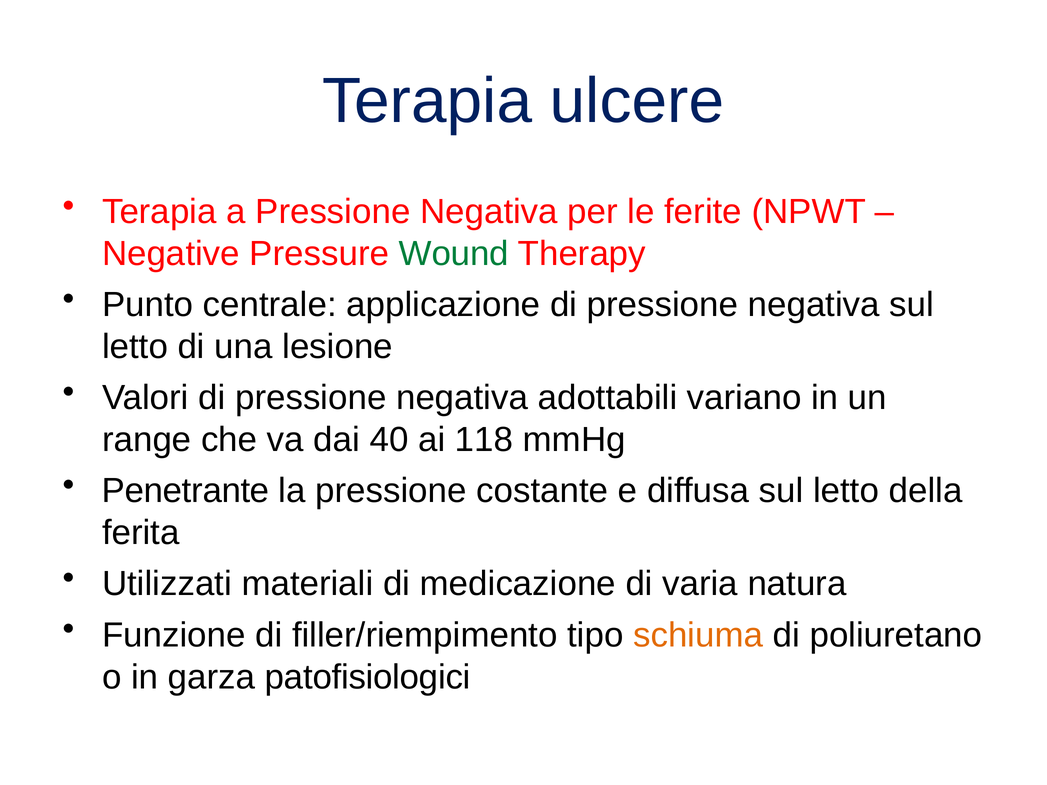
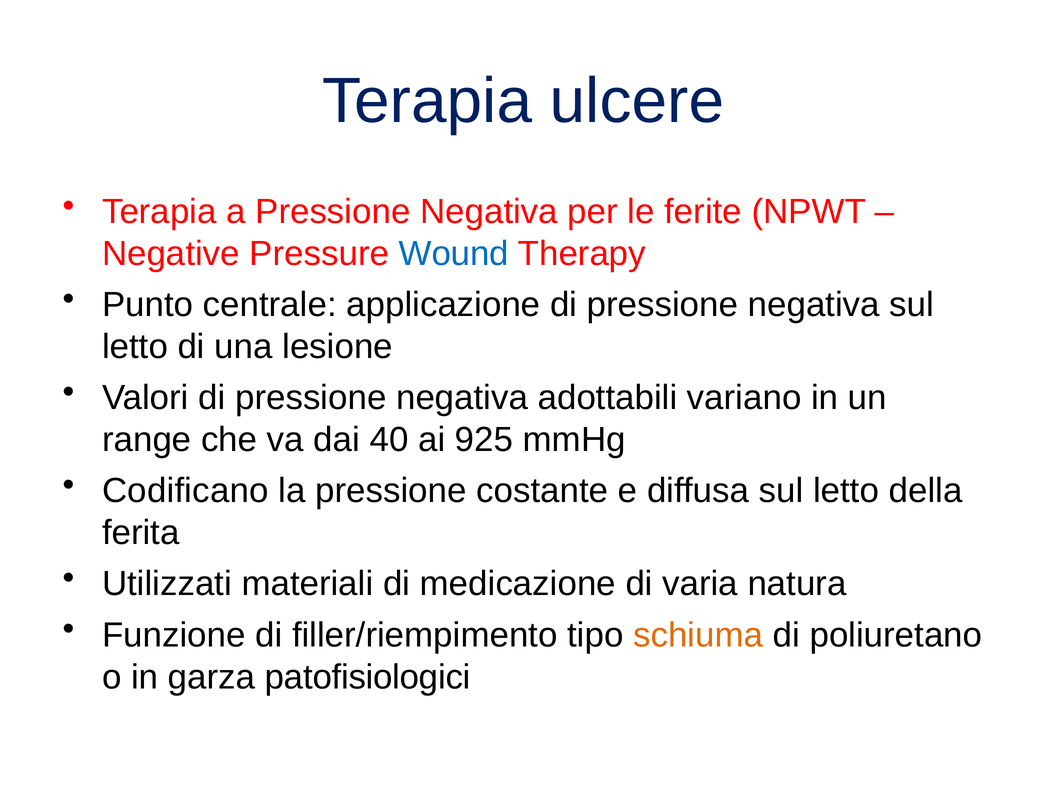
Wound colour: green -> blue
118: 118 -> 925
Penetrante: Penetrante -> Codificano
